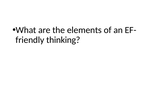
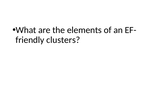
thinking: thinking -> clusters
